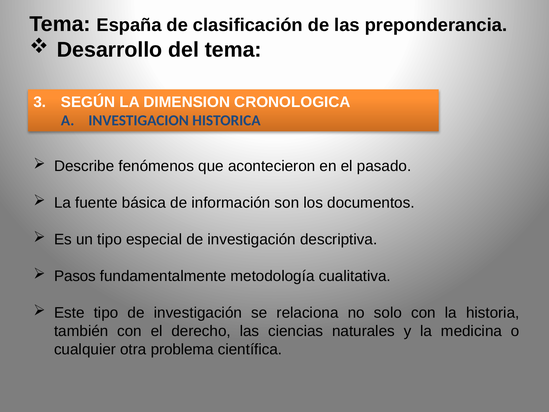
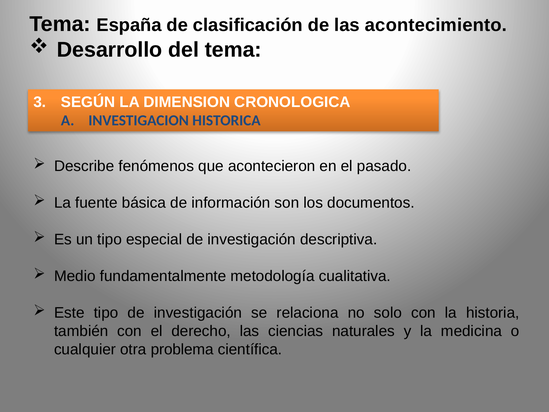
preponderancia: preponderancia -> acontecimiento
Pasos: Pasos -> Medio
